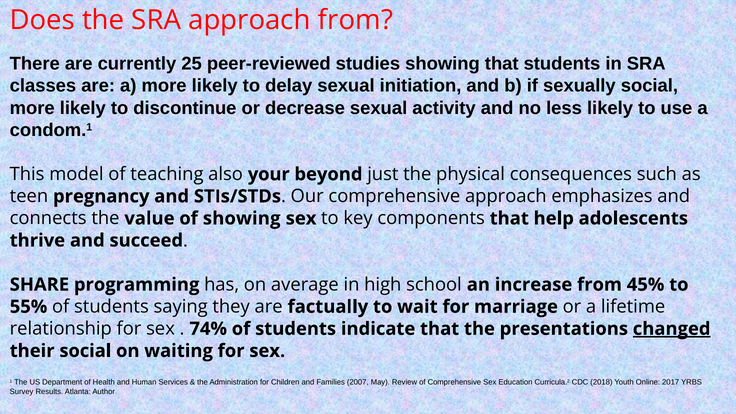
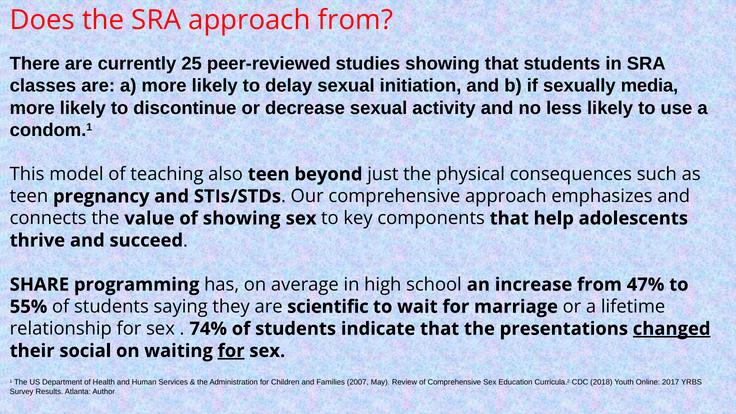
sexually social: social -> media
also your: your -> teen
45%: 45% -> 47%
factually: factually -> scientific
for at (231, 351) underline: none -> present
